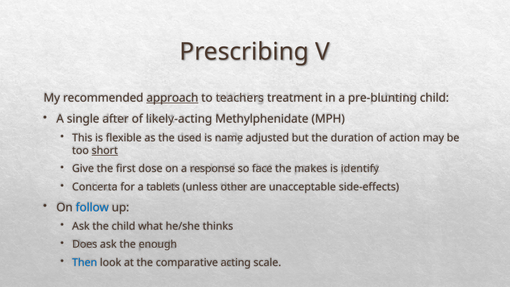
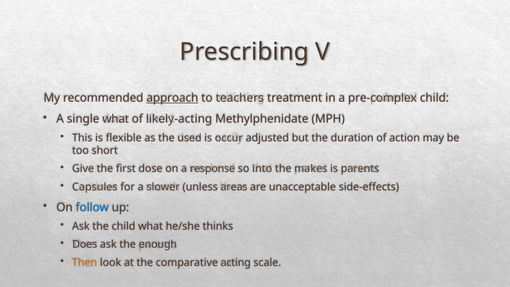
pre-blunting: pre-blunting -> pre-complex
single after: after -> what
name: name -> occur
short underline: present -> none
face: face -> into
identify: identify -> parents
Concerta: Concerta -> Capsules
tablets: tablets -> slower
other: other -> areas
Then colour: blue -> orange
